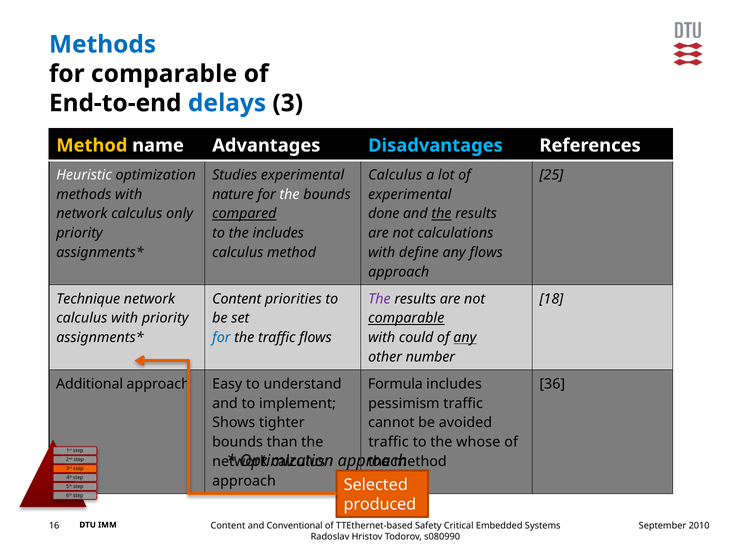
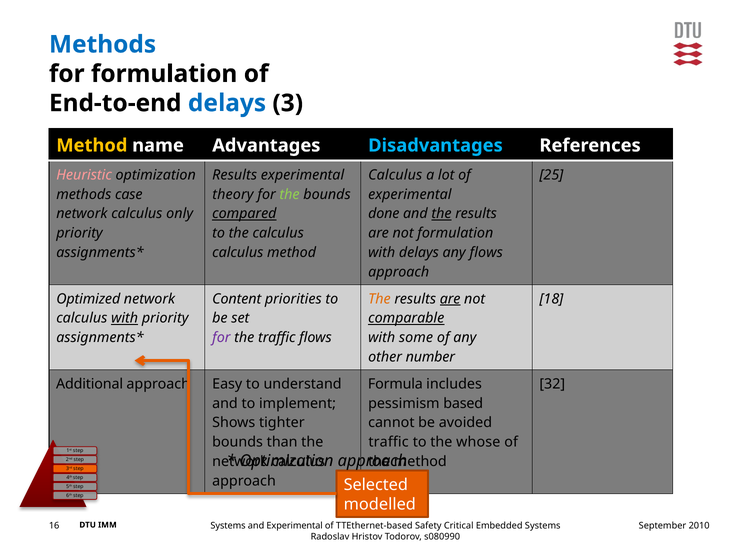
for comparable: comparable -> formulation
Heuristic colour: white -> pink
Studies at (235, 175): Studies -> Results
methods with: with -> case
nature: nature -> theory
the at (290, 194) colour: white -> light green
the includes: includes -> calculus
not calculations: calculations -> formulation
with define: define -> delays
Technique: Technique -> Optimized
The at (379, 299) colour: purple -> orange
are at (450, 299) underline: none -> present
with at (125, 319) underline: none -> present
for at (221, 338) colour: blue -> purple
could: could -> some
any at (465, 338) underline: present -> none
36: 36 -> 32
pessimism traffic: traffic -> based
produced: produced -> modelled
Content at (228, 526): Content -> Systems
and Conventional: Conventional -> Experimental
